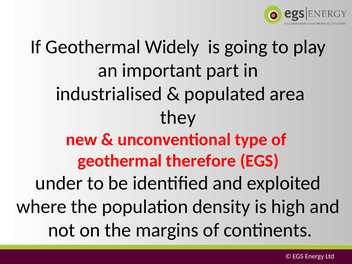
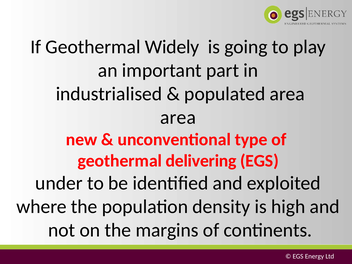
they at (178, 117): they -> area
therefore: therefore -> delivering
